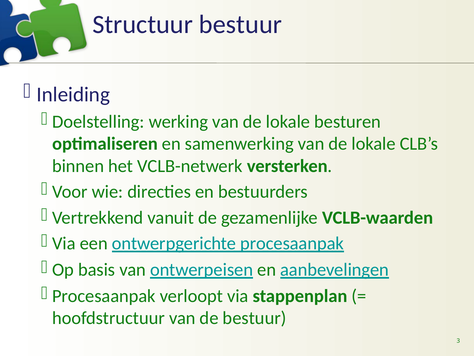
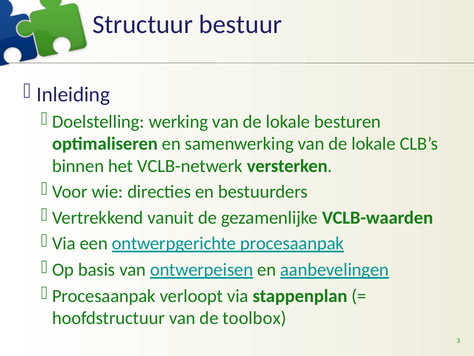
de bestuur: bestuur -> toolbox
